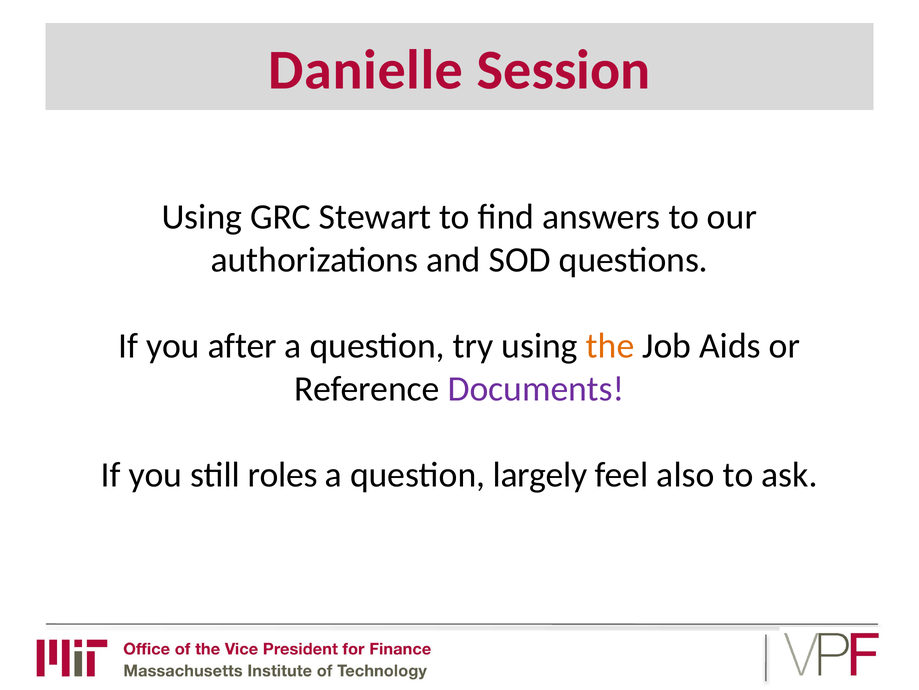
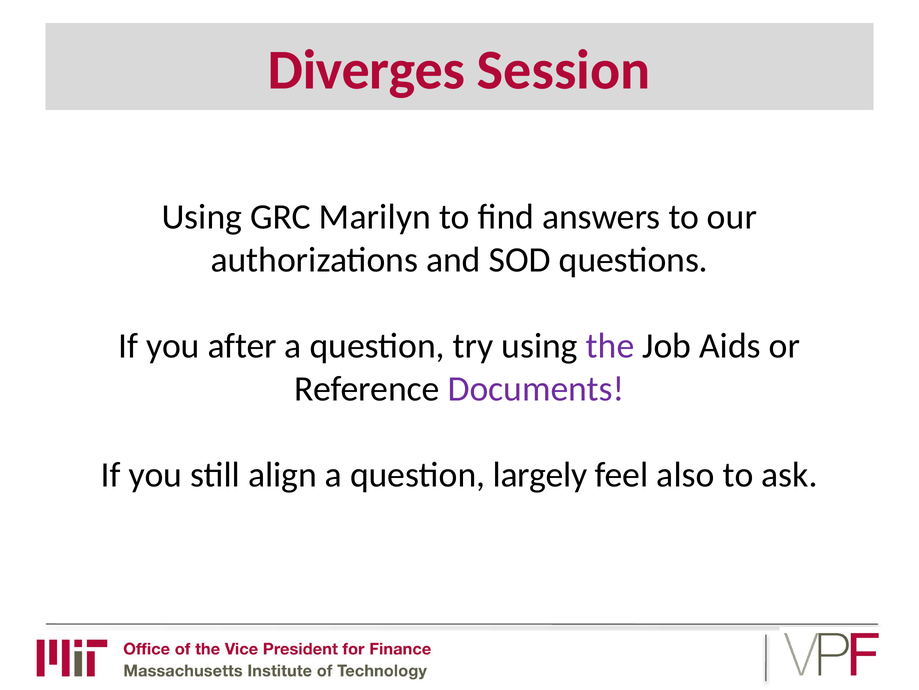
Danielle: Danielle -> Diverges
Stewart: Stewart -> Marilyn
the colour: orange -> purple
roles: roles -> align
